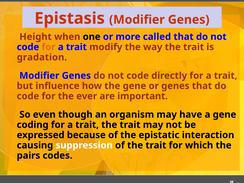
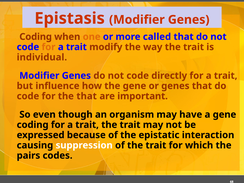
Height at (36, 37): Height -> Coding
one colour: black -> orange
gradation: gradation -> individual
the ever: ever -> that
